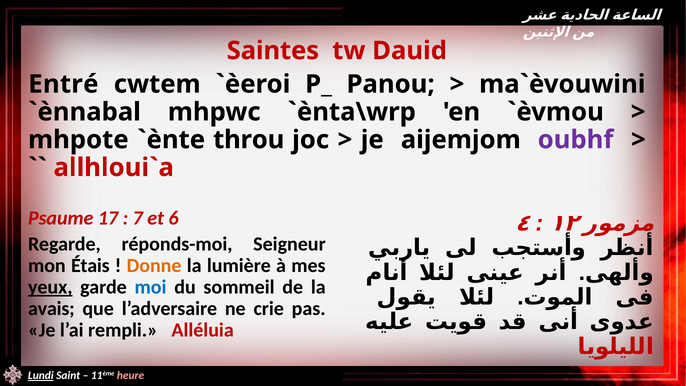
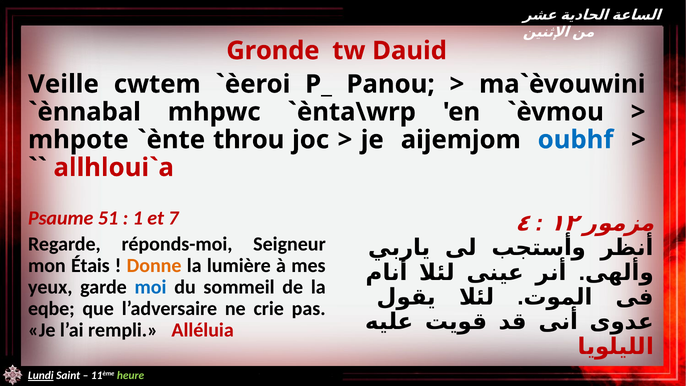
Saintes: Saintes -> Gronde
Entré: Entré -> Veille
oubhf colour: purple -> blue
17: 17 -> 51
7: 7 -> 1
6: 6 -> 7
yeux underline: present -> none
avais: avais -> eqbe
heure colour: pink -> light green
